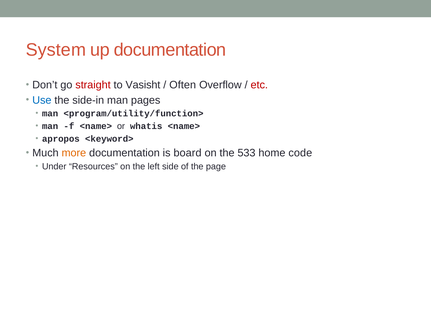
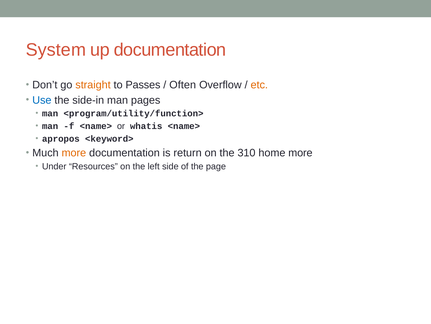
straight colour: red -> orange
Vasisht: Vasisht -> Passes
etc colour: red -> orange
board: board -> return
533: 533 -> 310
home code: code -> more
